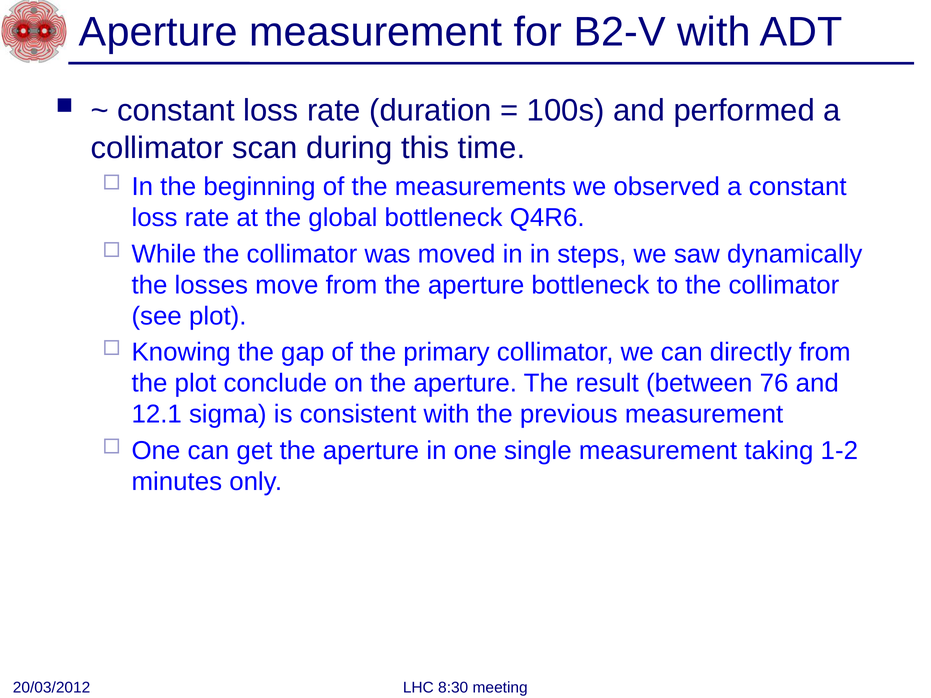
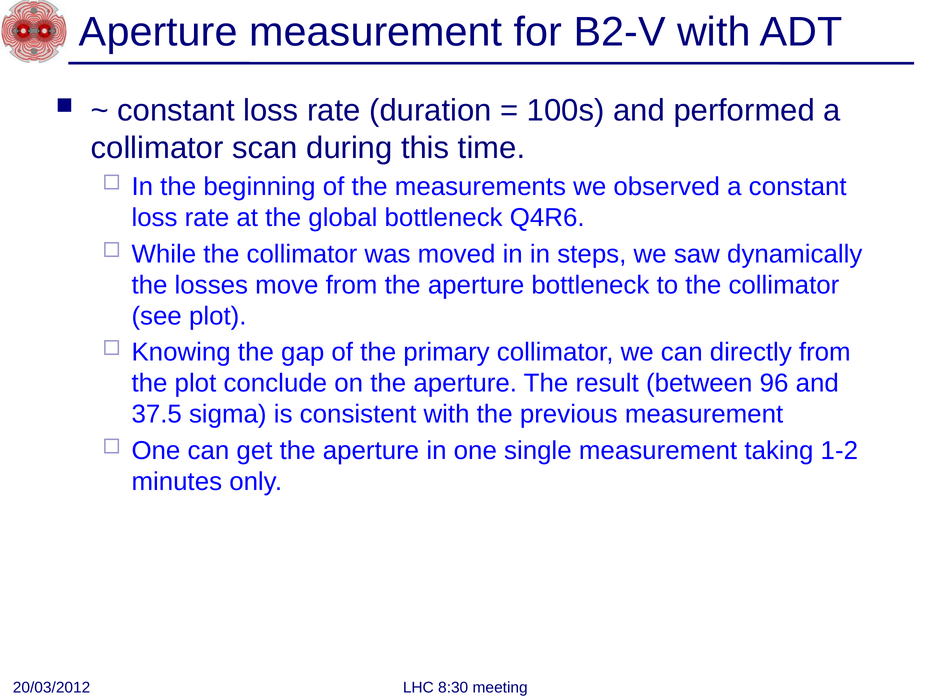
76: 76 -> 96
12.1: 12.1 -> 37.5
